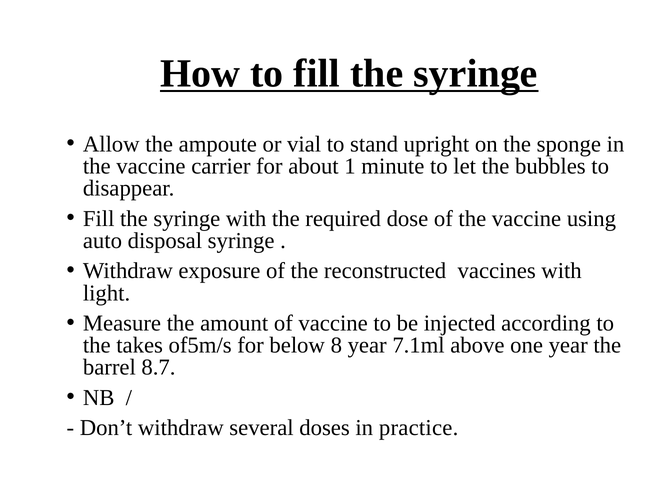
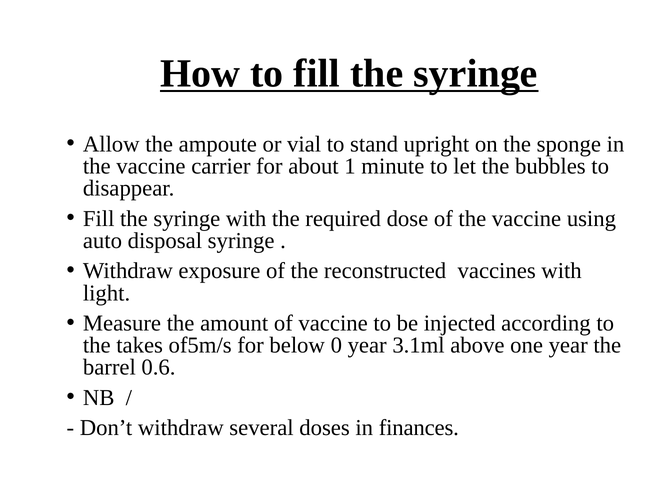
8: 8 -> 0
7.1ml: 7.1ml -> 3.1ml
8.7: 8.7 -> 0.6
practice: practice -> finances
